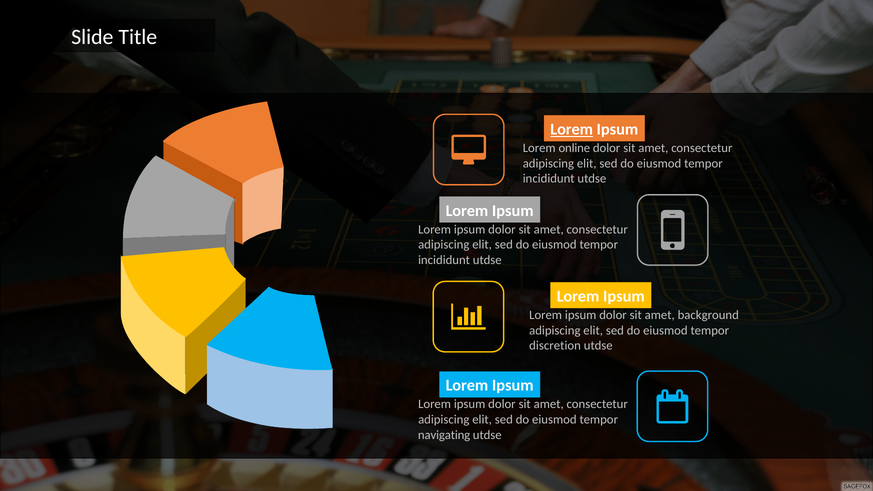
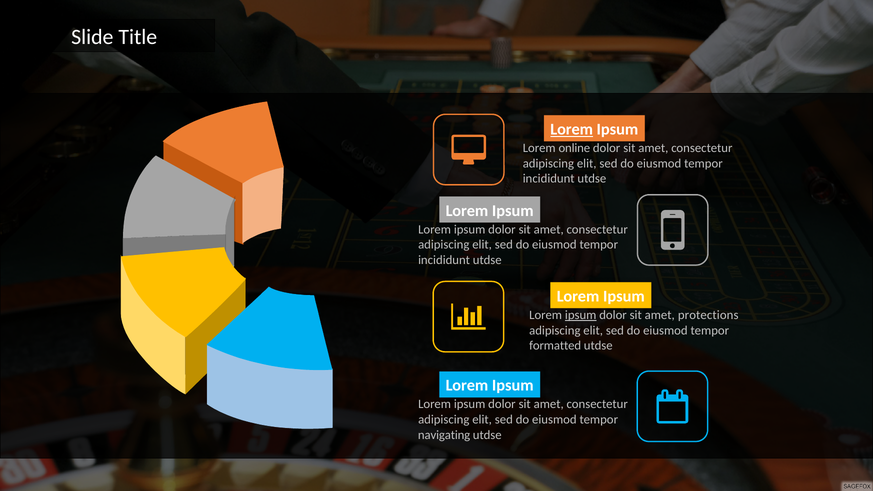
ipsum at (581, 315) underline: none -> present
background: background -> protections
discretion: discretion -> formatted
